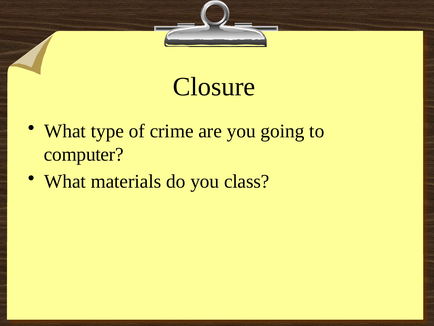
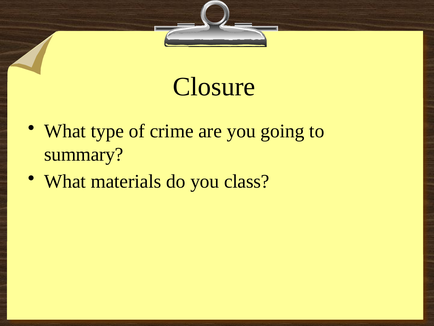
computer: computer -> summary
